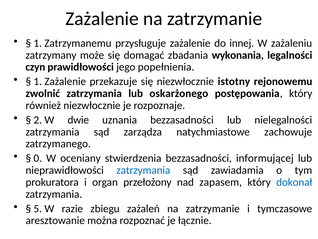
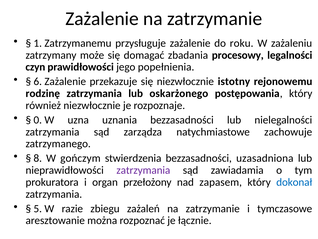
innej: innej -> roku
wykonania: wykonania -> procesowy
1 at (38, 81): 1 -> 6
zwolnić: zwolnić -> rodzinę
2: 2 -> 0
dwie: dwie -> uzna
0: 0 -> 8
oceniany: oceniany -> gończym
informującej: informującej -> uzasadniona
zatrzymania at (143, 170) colour: blue -> purple
